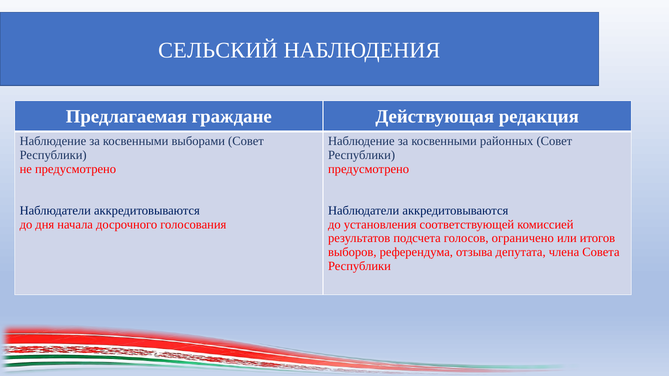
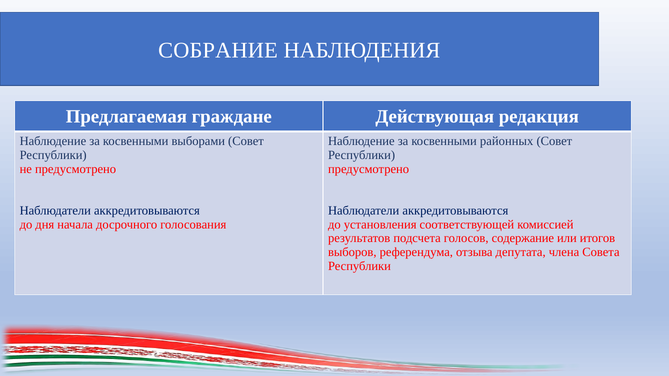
СЕЛЬСКИЙ: СЕЛЬСКИЙ -> СОБРАНИЕ
ограничено: ограничено -> содержание
